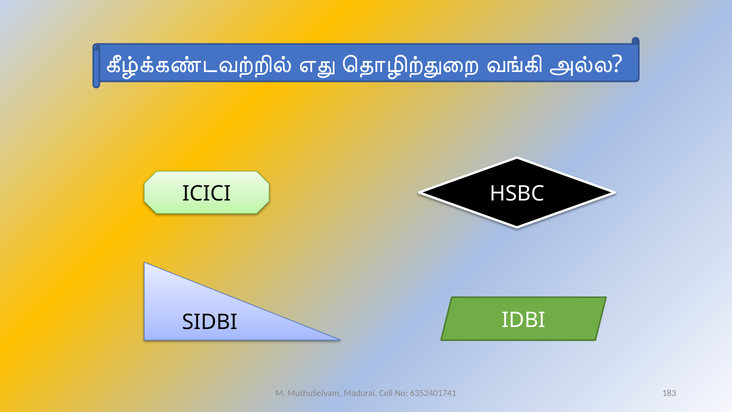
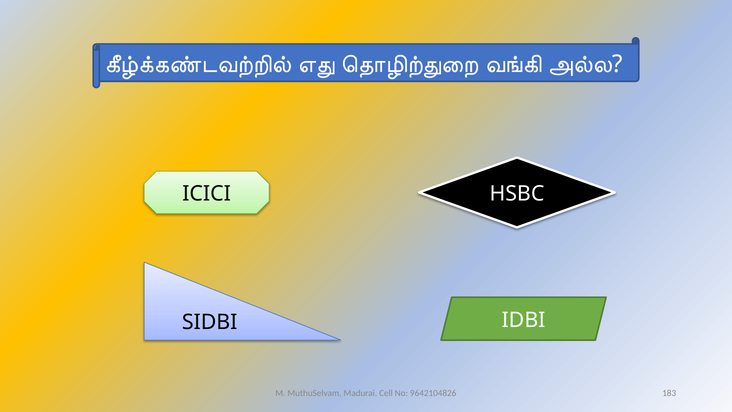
6352401741: 6352401741 -> 9642104826
